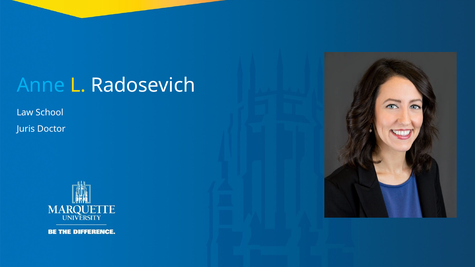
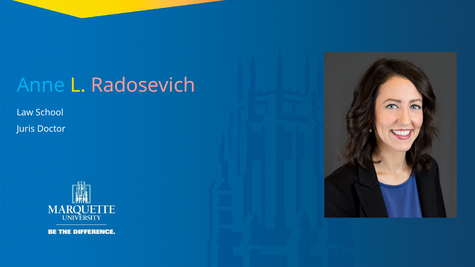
Radosevich colour: white -> pink
